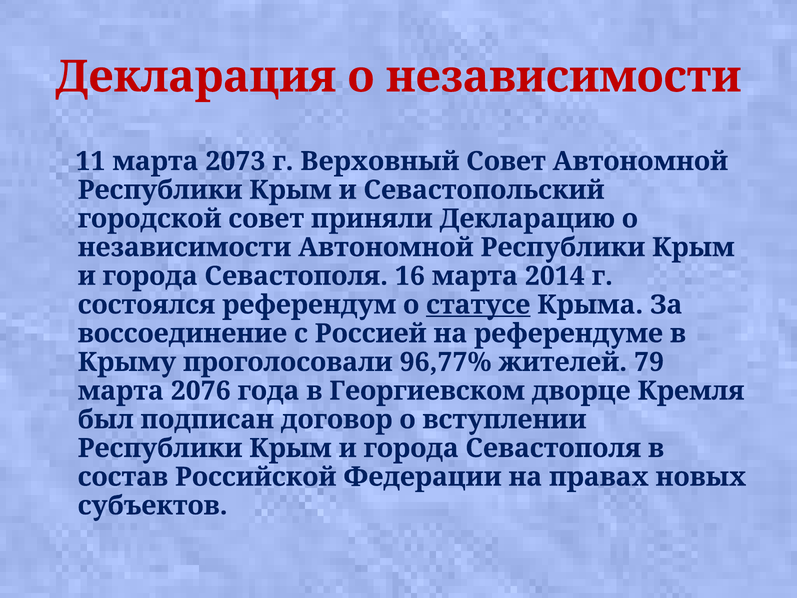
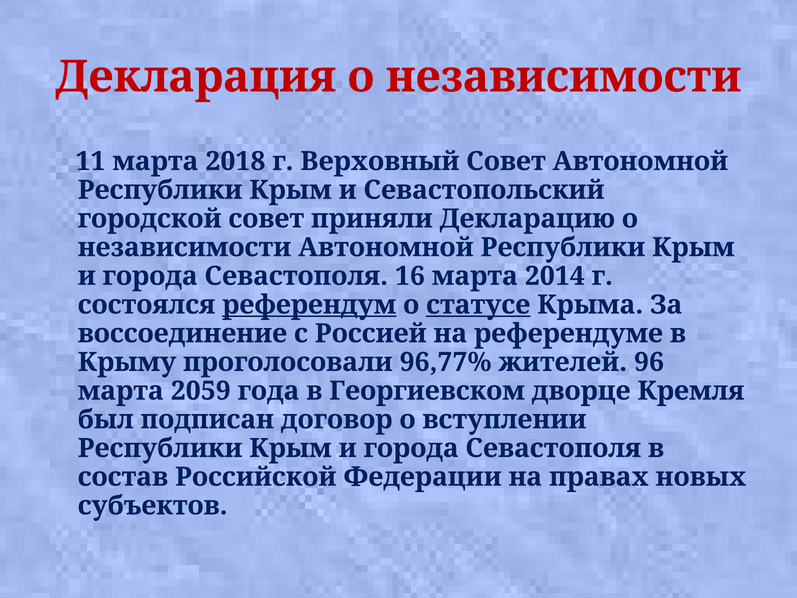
2073: 2073 -> 2018
референдум underline: none -> present
79: 79 -> 96
2076: 2076 -> 2059
